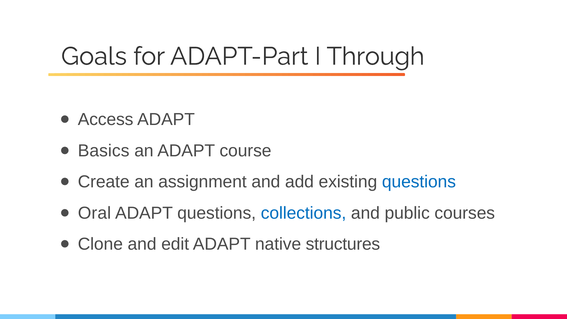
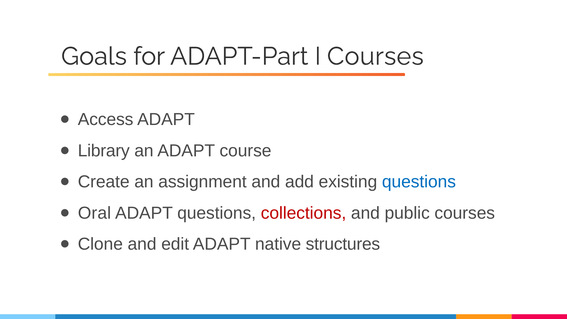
I Through: Through -> Courses
Basics: Basics -> Library
collections colour: blue -> red
